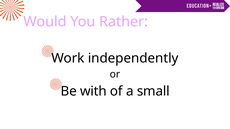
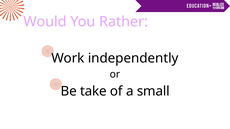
with: with -> take
